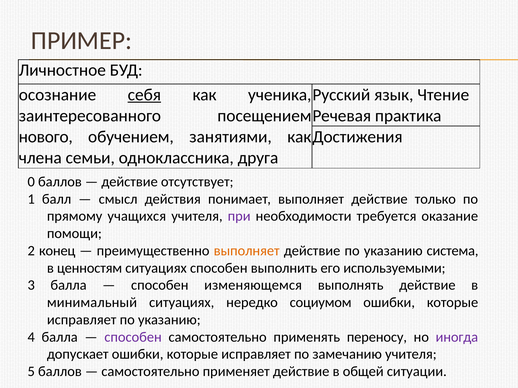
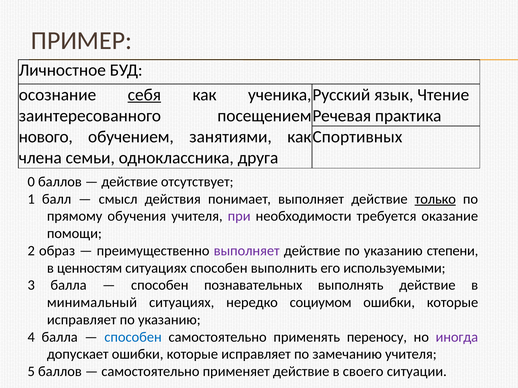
Достижения: Достижения -> Спортивных
только underline: none -> present
учащихся: учащихся -> обучения
конец: конец -> образ
выполняет at (247, 251) colour: orange -> purple
система: система -> степени
изменяющемся: изменяющемся -> познавательных
способен at (133, 337) colour: purple -> blue
общей: общей -> своего
